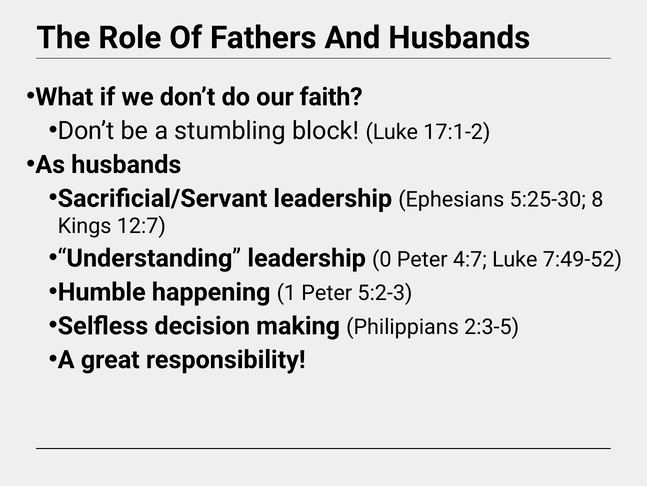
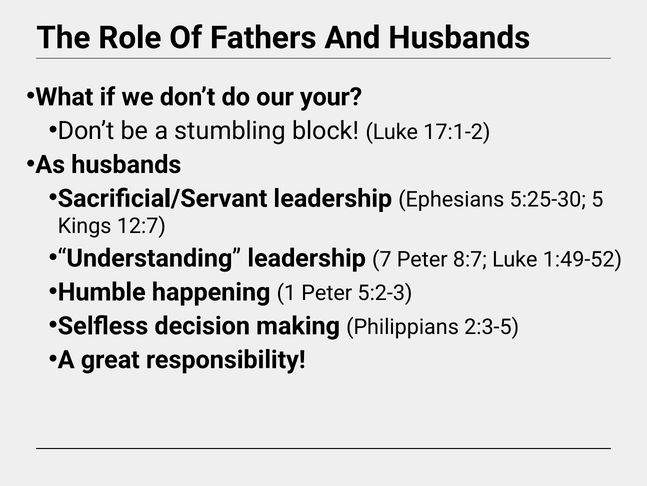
faith: faith -> your
8: 8 -> 5
0: 0 -> 7
4:7: 4:7 -> 8:7
7:49-52: 7:49-52 -> 1:49-52
